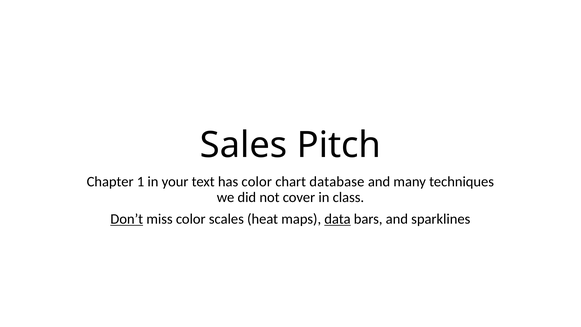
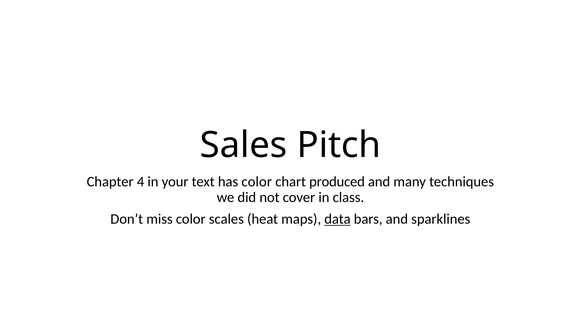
1: 1 -> 4
database: database -> produced
Don’t underline: present -> none
